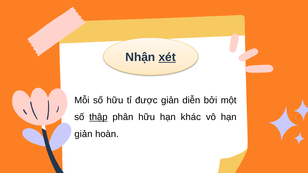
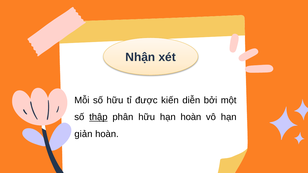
xét underline: present -> none
được giản: giản -> kiến
hạn khác: khác -> hoàn
